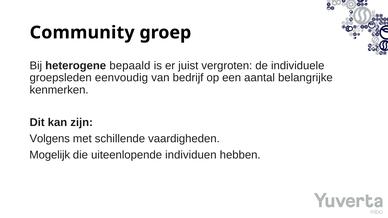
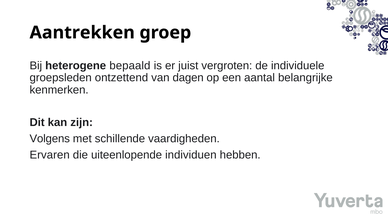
Community: Community -> Aantrekken
eenvoudig: eenvoudig -> ontzettend
bedrijf: bedrijf -> dagen
Mogelijk: Mogelijk -> Ervaren
